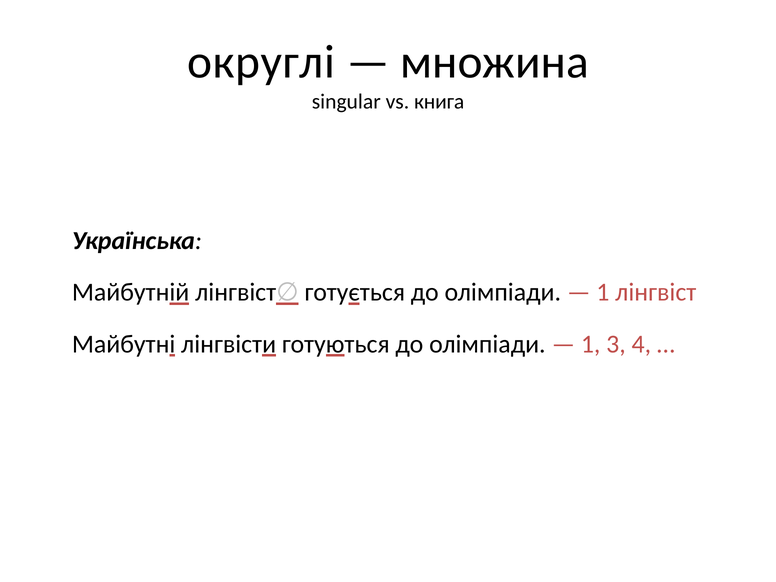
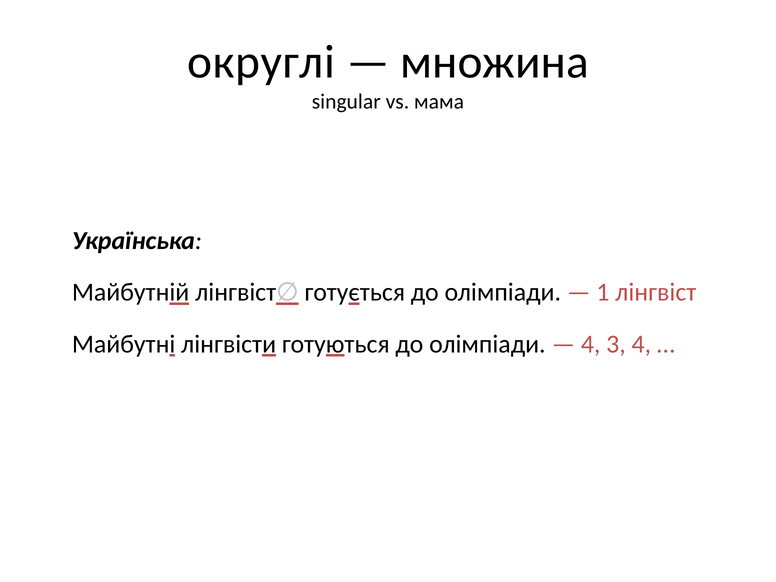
книга: книга -> мама
1 at (591, 344): 1 -> 4
